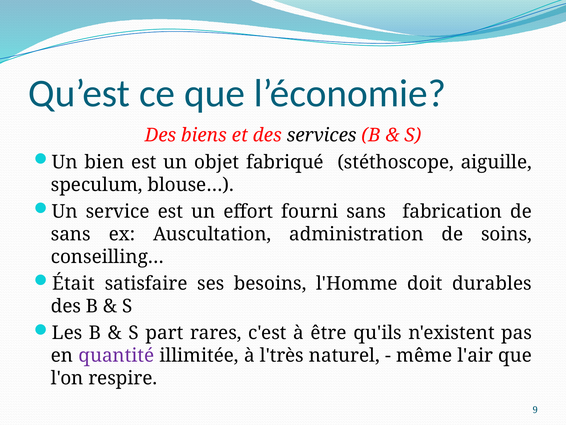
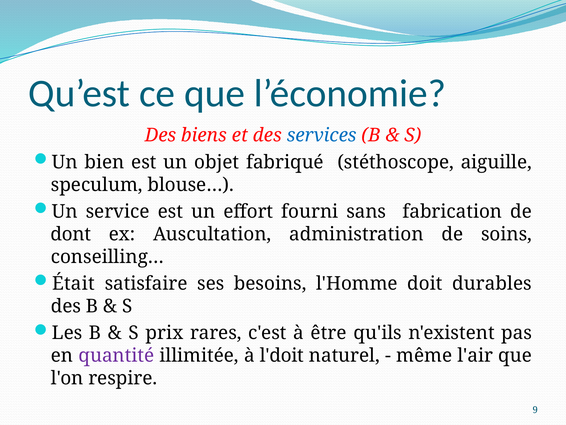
services colour: black -> blue
sans at (71, 234): sans -> dont
part: part -> prix
l'très: l'très -> l'doit
